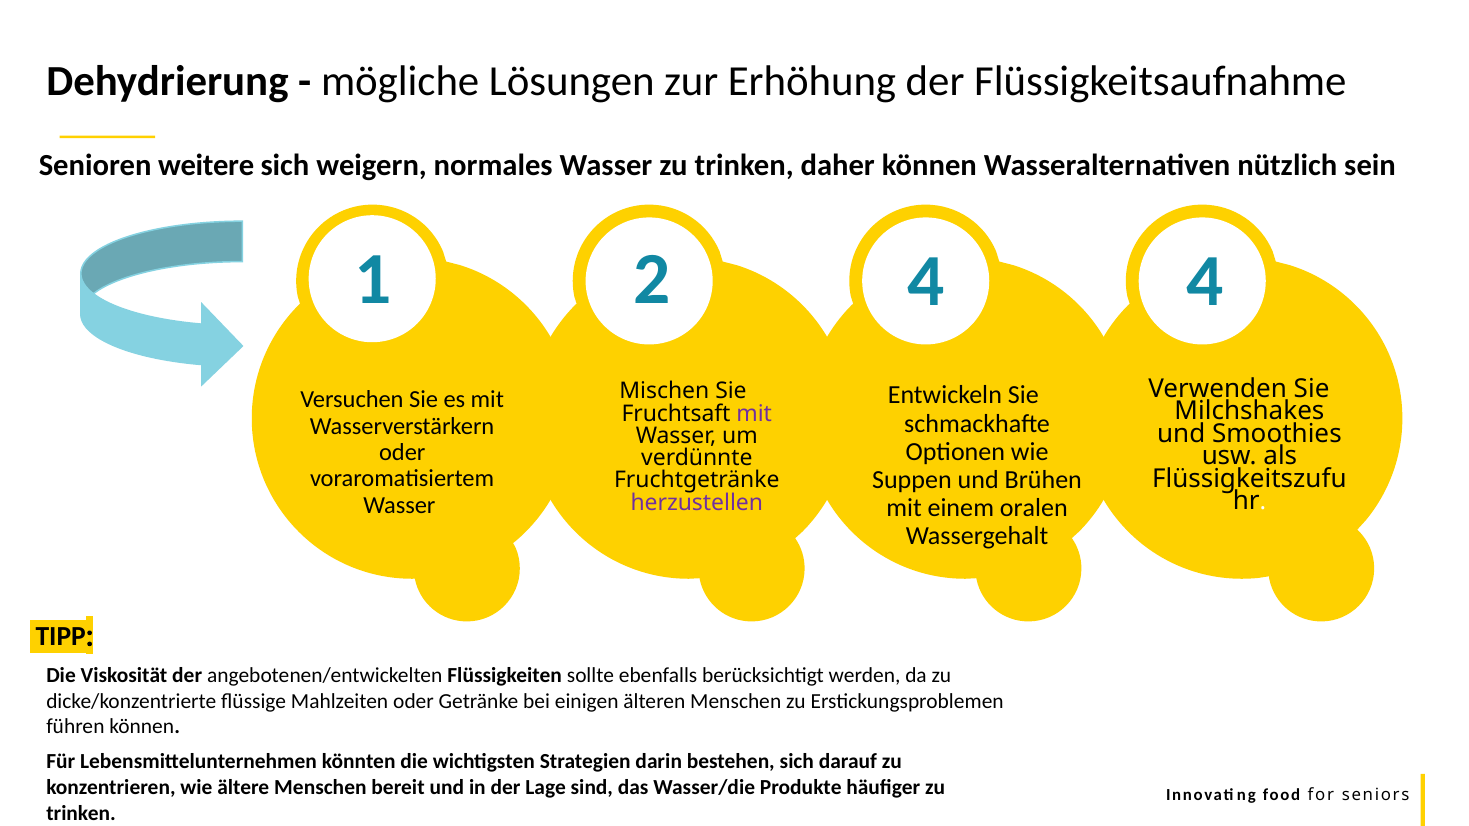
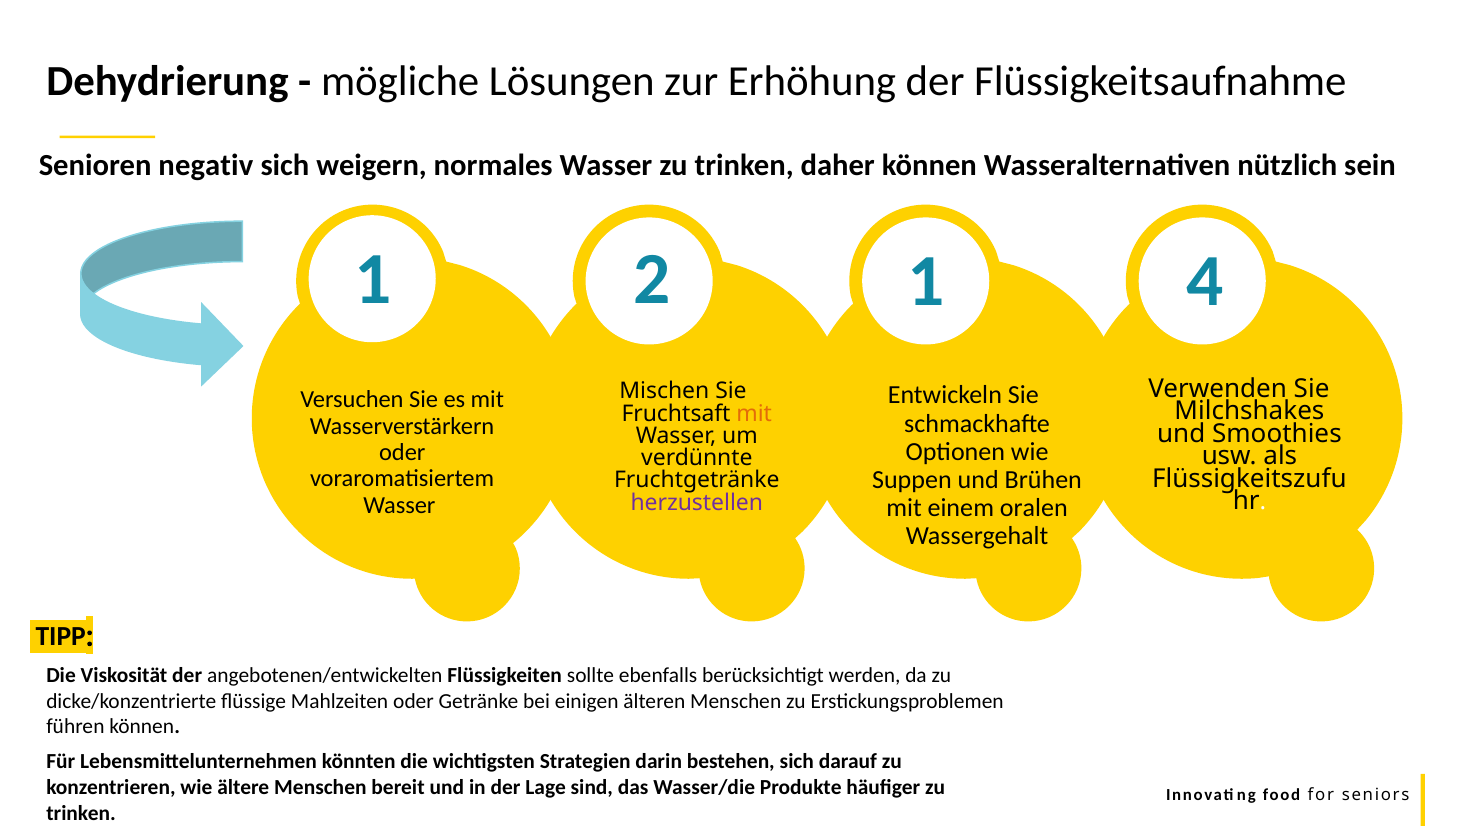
weitere: weitere -> negativ
2 4: 4 -> 1
mit at (754, 414) colour: purple -> orange
